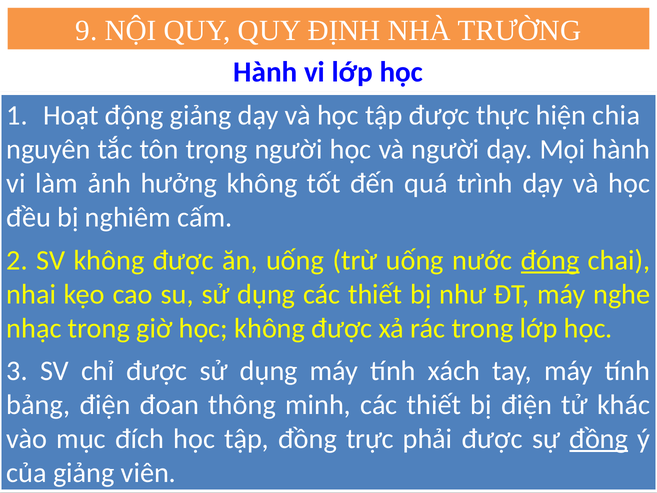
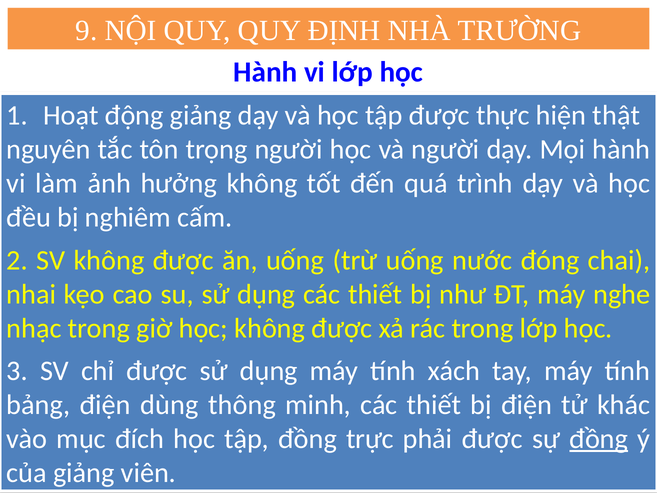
chia: chia -> thật
đóng underline: present -> none
đoan: đoan -> dùng
